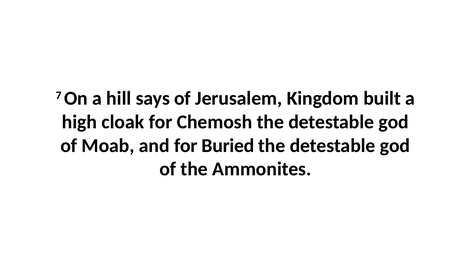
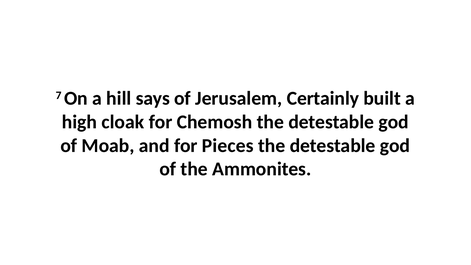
Kingdom: Kingdom -> Certainly
Buried: Buried -> Pieces
